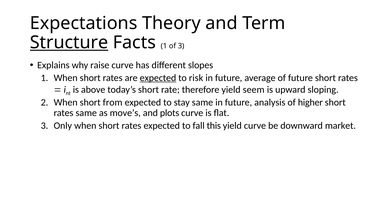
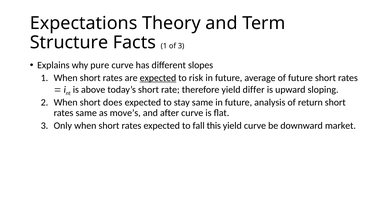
Structure underline: present -> none
raise: raise -> pure
seem: seem -> differ
from: from -> does
higher: higher -> return
plots: plots -> after
